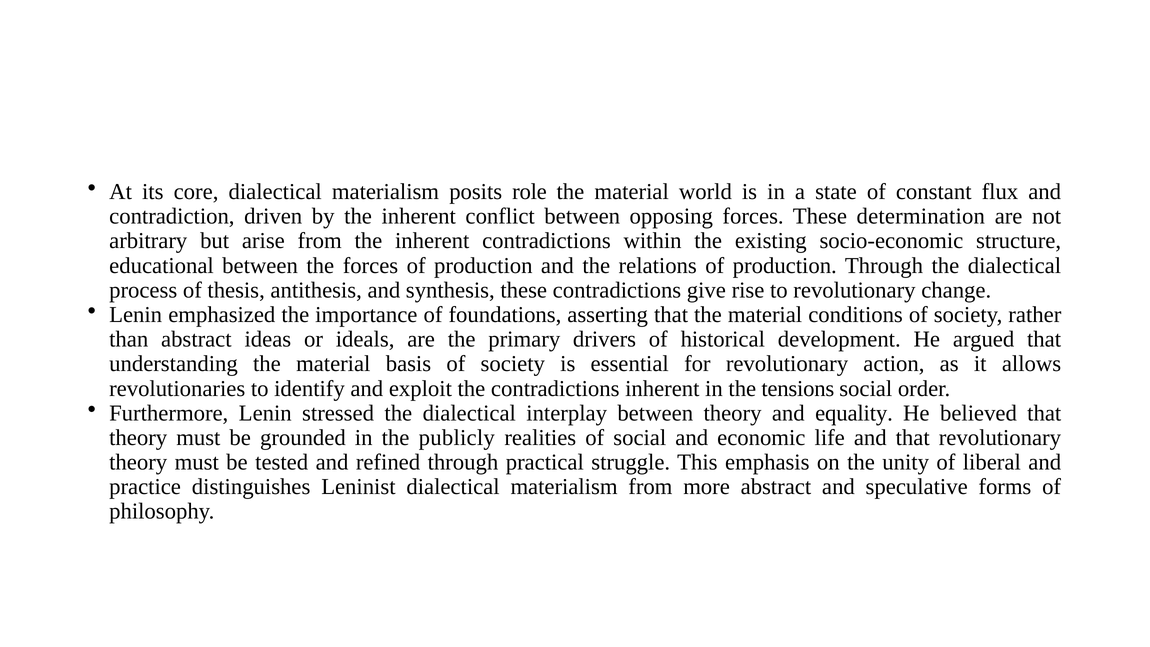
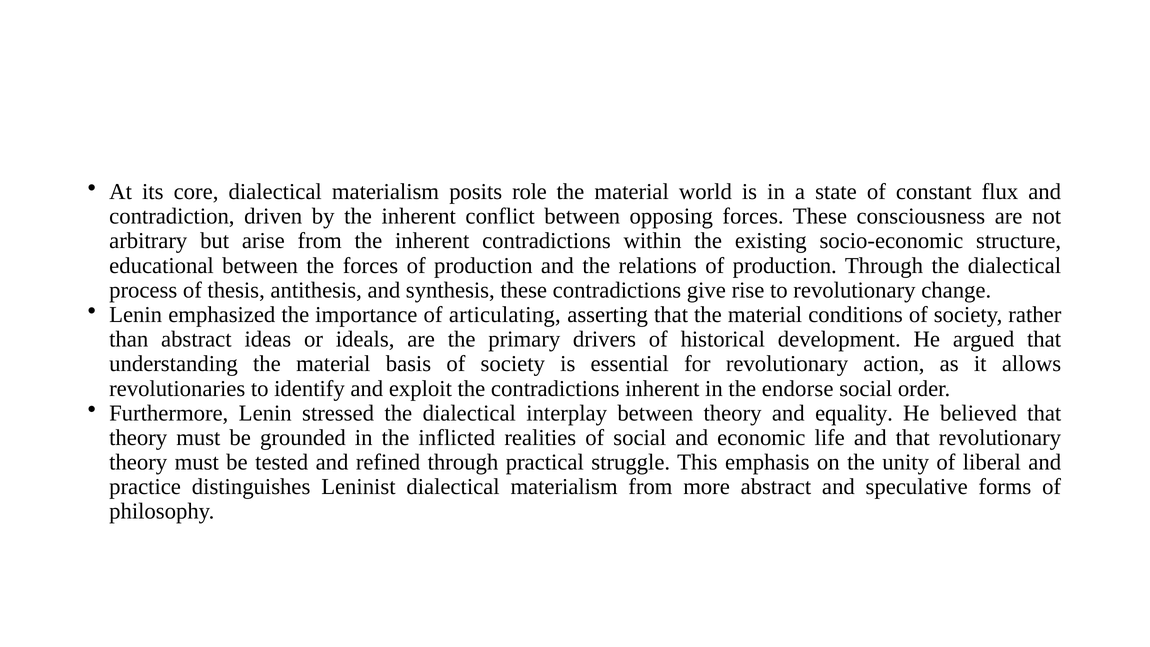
determination: determination -> consciousness
foundations: foundations -> articulating
tensions: tensions -> endorse
publicly: publicly -> inflicted
